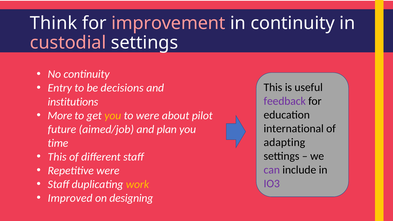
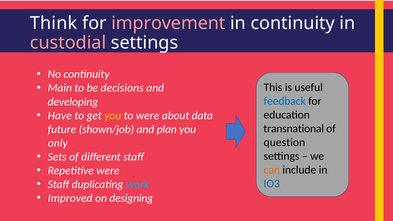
Entry: Entry -> Main
feedback colour: purple -> blue
institutions: institutions -> developing
More: More -> Have
pilot: pilot -> data
international: international -> transnational
aimed/job: aimed/job -> shown/job
adapting: adapting -> question
time: time -> only
This at (57, 157): This -> Sets
can colour: purple -> orange
work colour: yellow -> light blue
IO3 colour: purple -> blue
